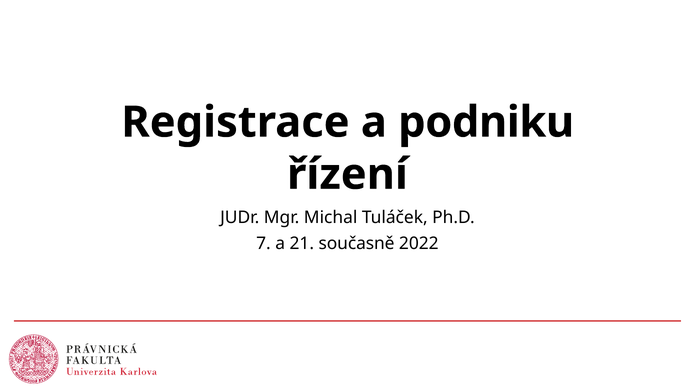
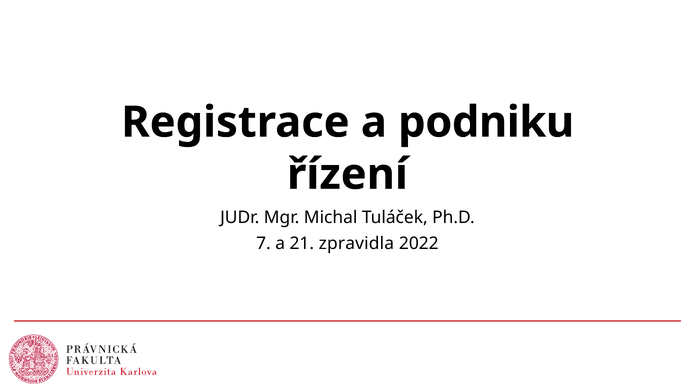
současně: současně -> zpravidla
